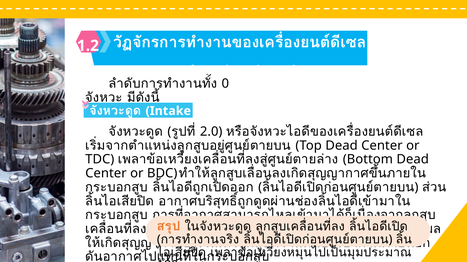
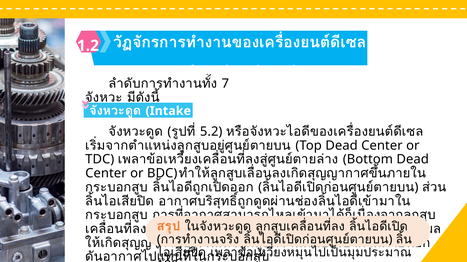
0: 0 -> 7
2.0: 2.0 -> 5.2
